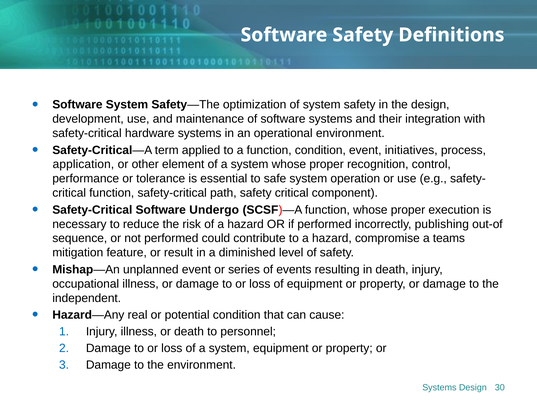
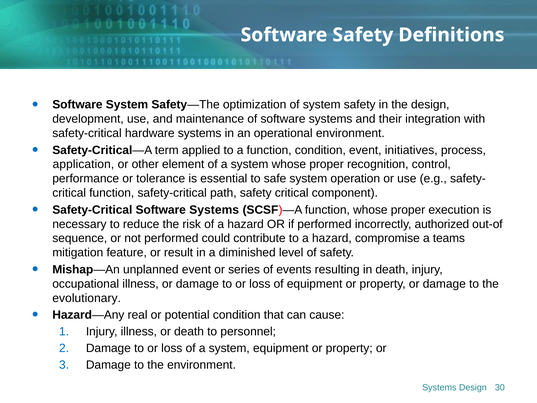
Safety-Critical Software Undergo: Undergo -> Systems
publishing: publishing -> authorized
independent: independent -> evolutionary
